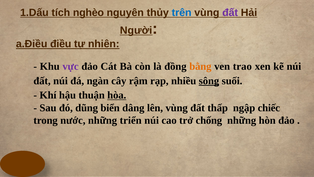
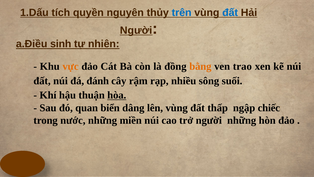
nghèo: nghèo -> quyền
đất at (230, 13) colour: purple -> blue
điều: điều -> sinh
vực colour: purple -> orange
ngàn: ngàn -> đánh
sông underline: present -> none
dũng: dũng -> quan
triển: triển -> miền
trở chống: chống -> người
